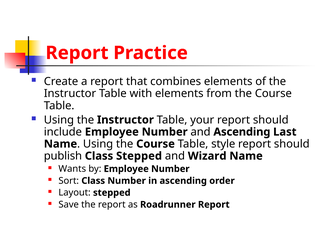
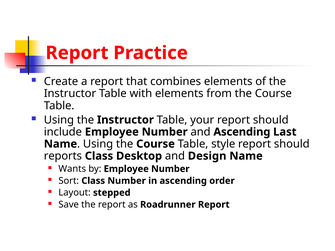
publish: publish -> reports
Class Stepped: Stepped -> Desktop
Wizard: Wizard -> Design
